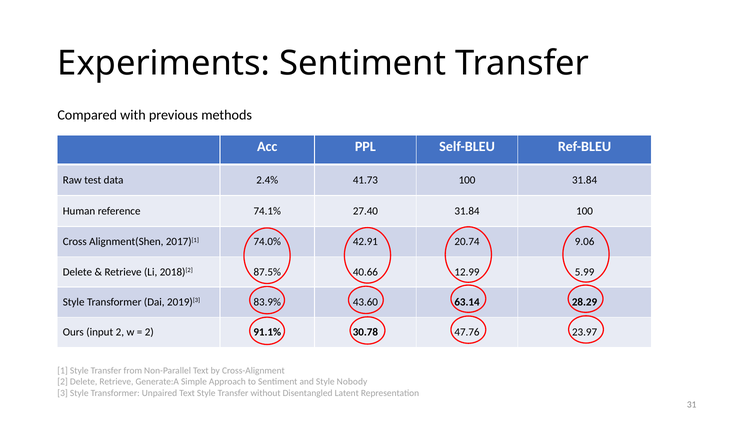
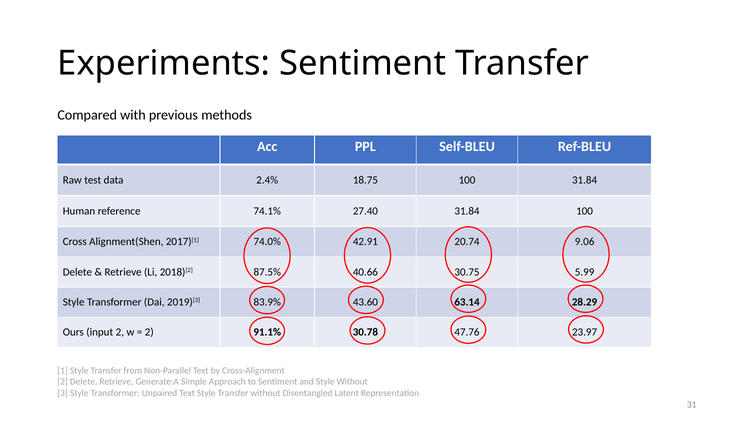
41.73: 41.73 -> 18.75
12.99: 12.99 -> 30.75
Style Nobody: Nobody -> Without
